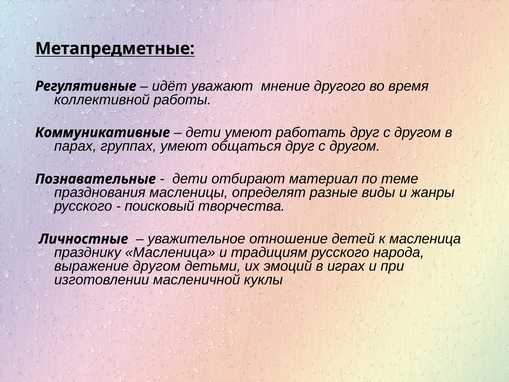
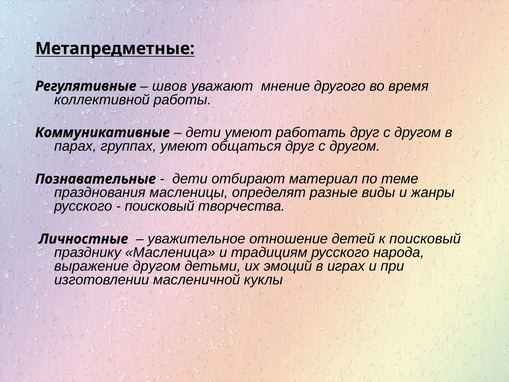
идёт: идёт -> швов
к масленица: масленица -> поисковый
